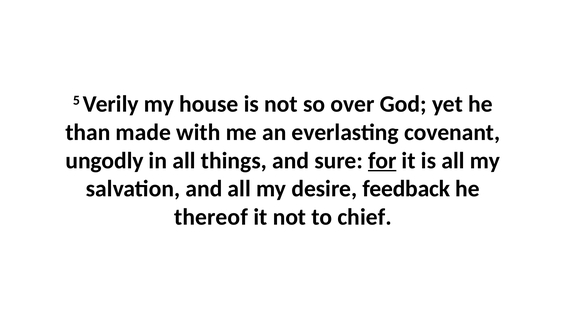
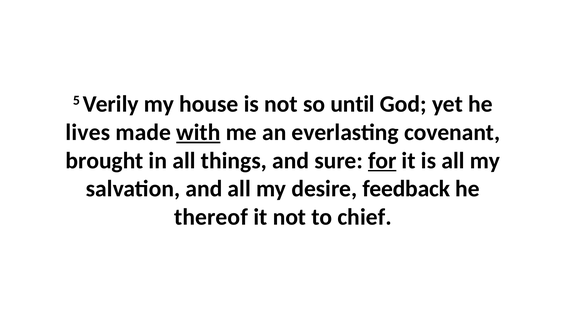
over: over -> until
than: than -> lives
with underline: none -> present
ungodly: ungodly -> brought
